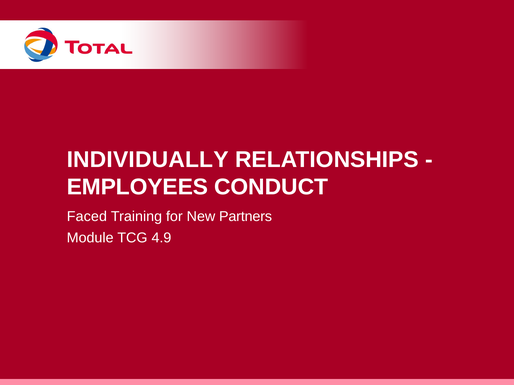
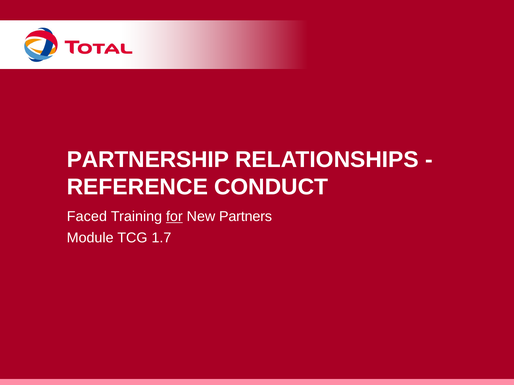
INDIVIDUALLY: INDIVIDUALLY -> PARTNERSHIP
EMPLOYEES: EMPLOYEES -> REFERENCE
for underline: none -> present
4.9: 4.9 -> 1.7
